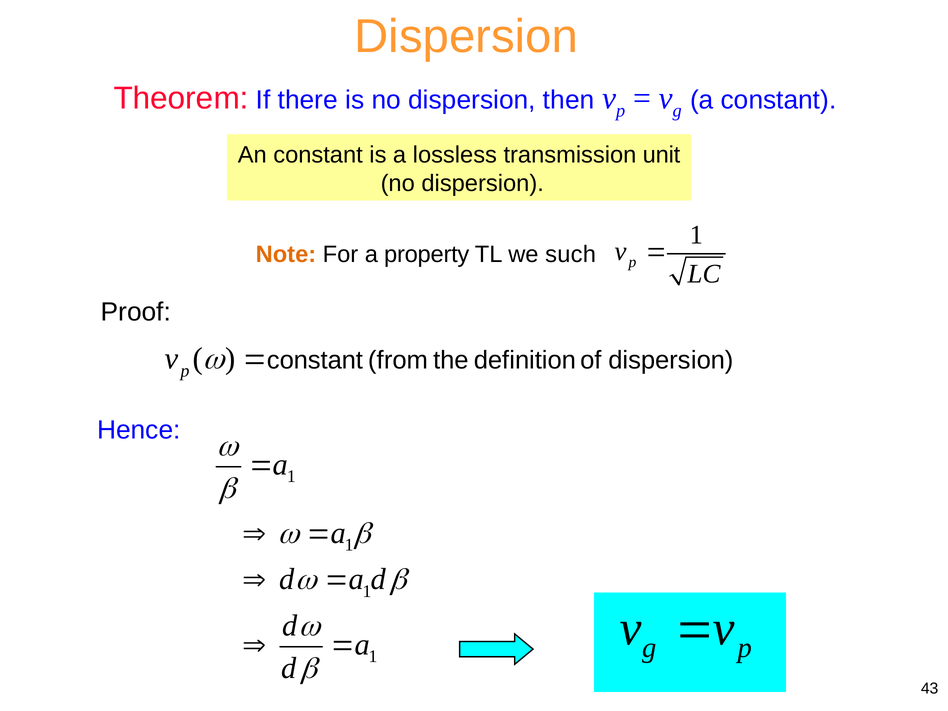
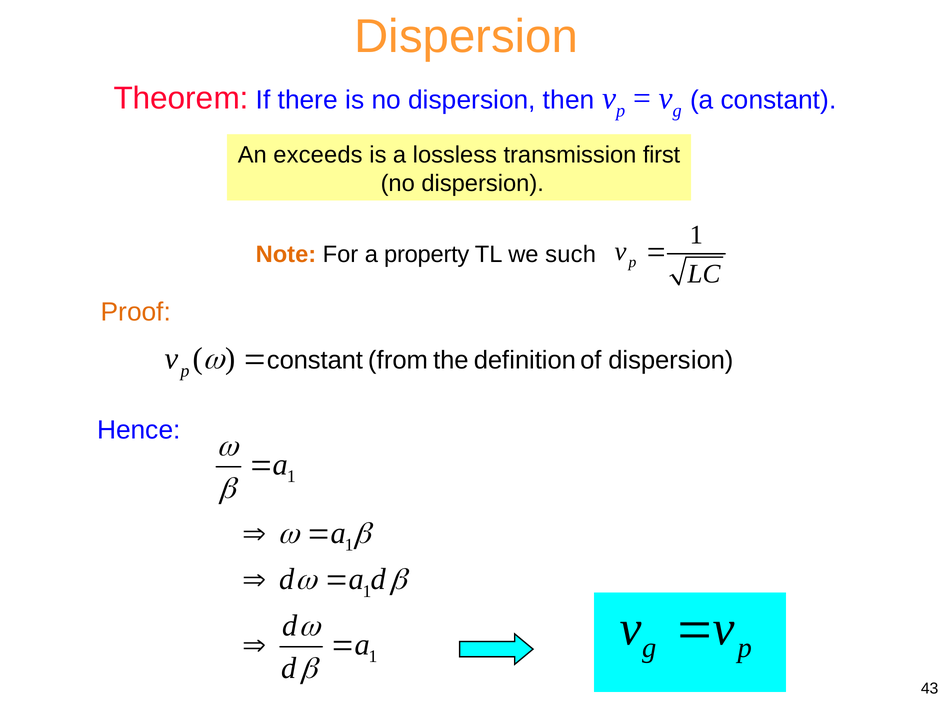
An constant: constant -> exceeds
unit: unit -> first
Proof colour: black -> orange
